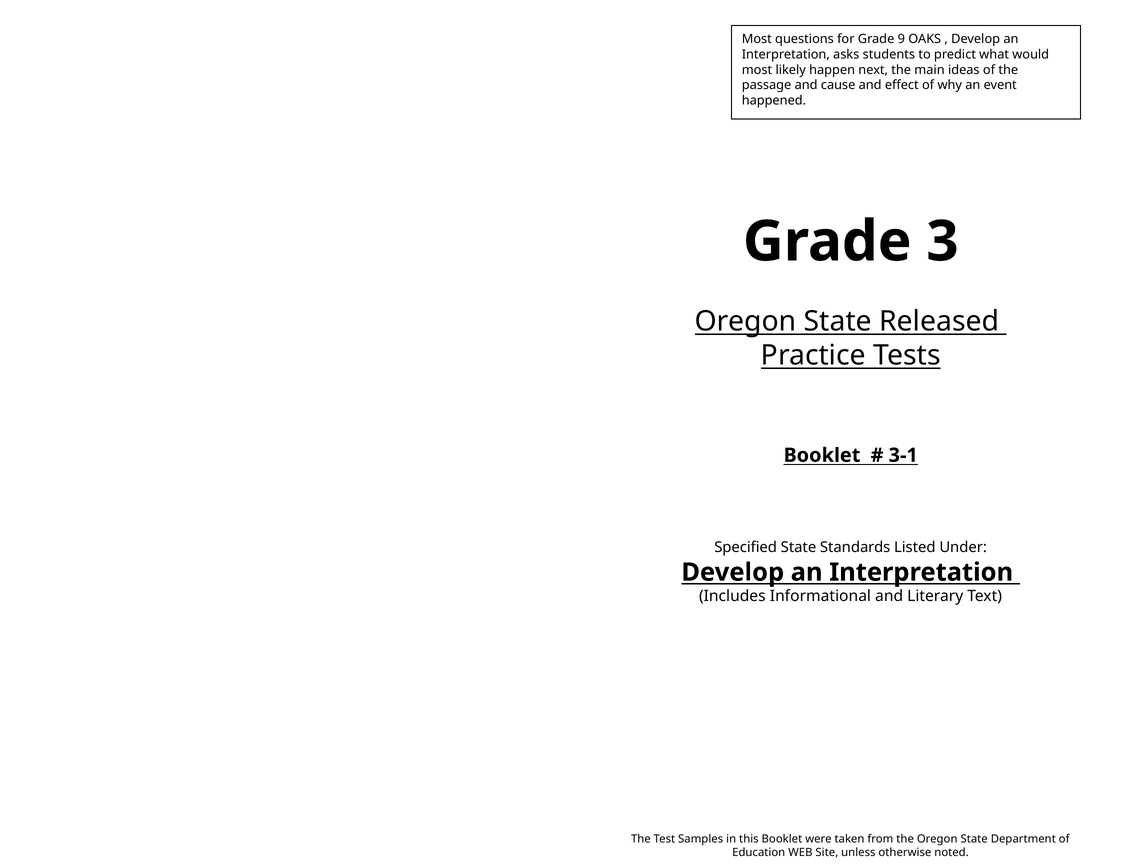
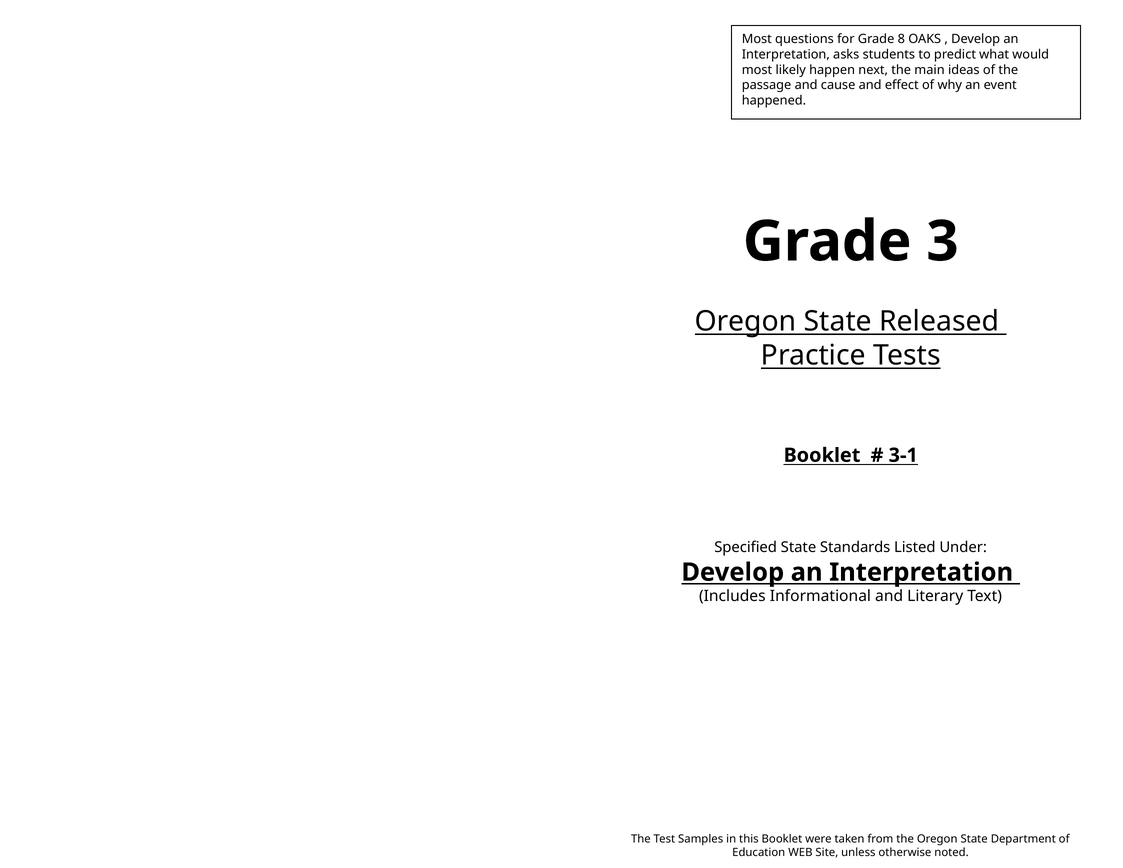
9: 9 -> 8
